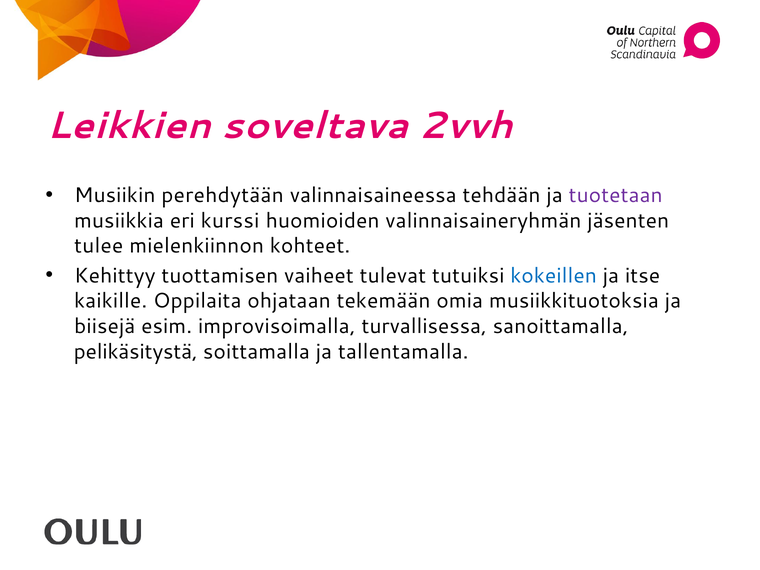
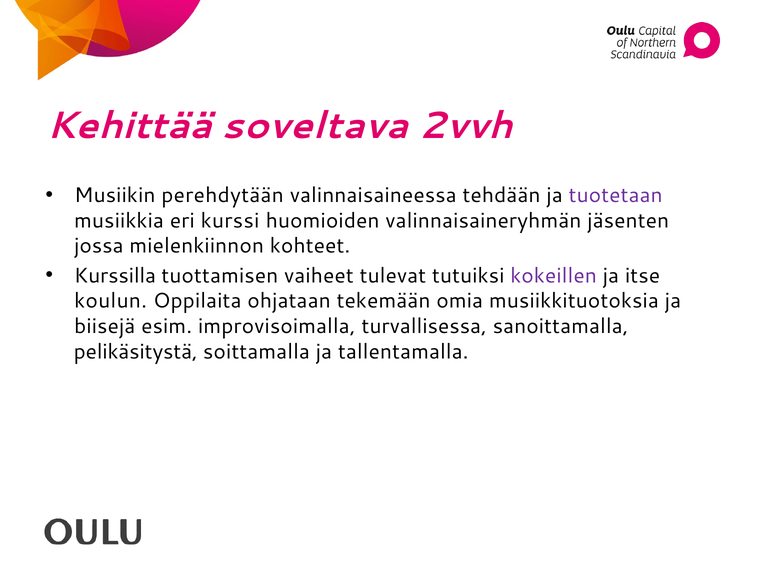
Leikkien: Leikkien -> Kehittää
tulee: tulee -> jossa
Kehittyy: Kehittyy -> Kurssilla
kokeillen colour: blue -> purple
kaikille: kaikille -> koulun
